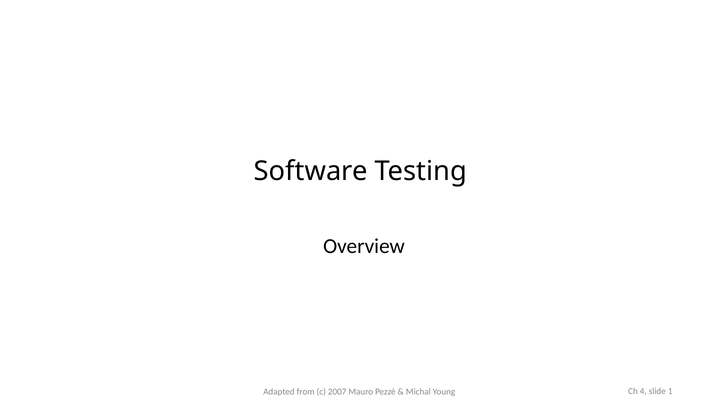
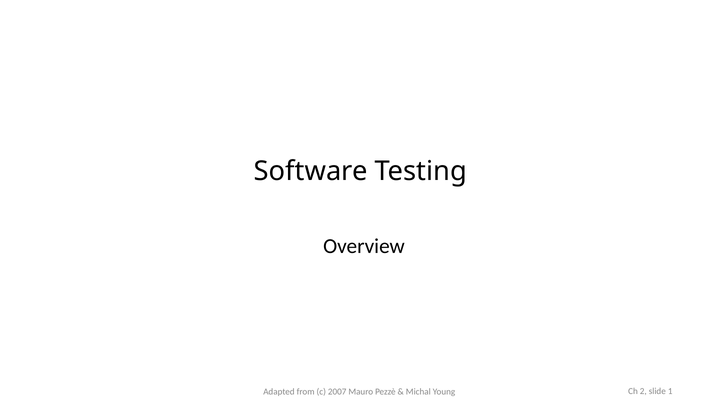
4: 4 -> 2
